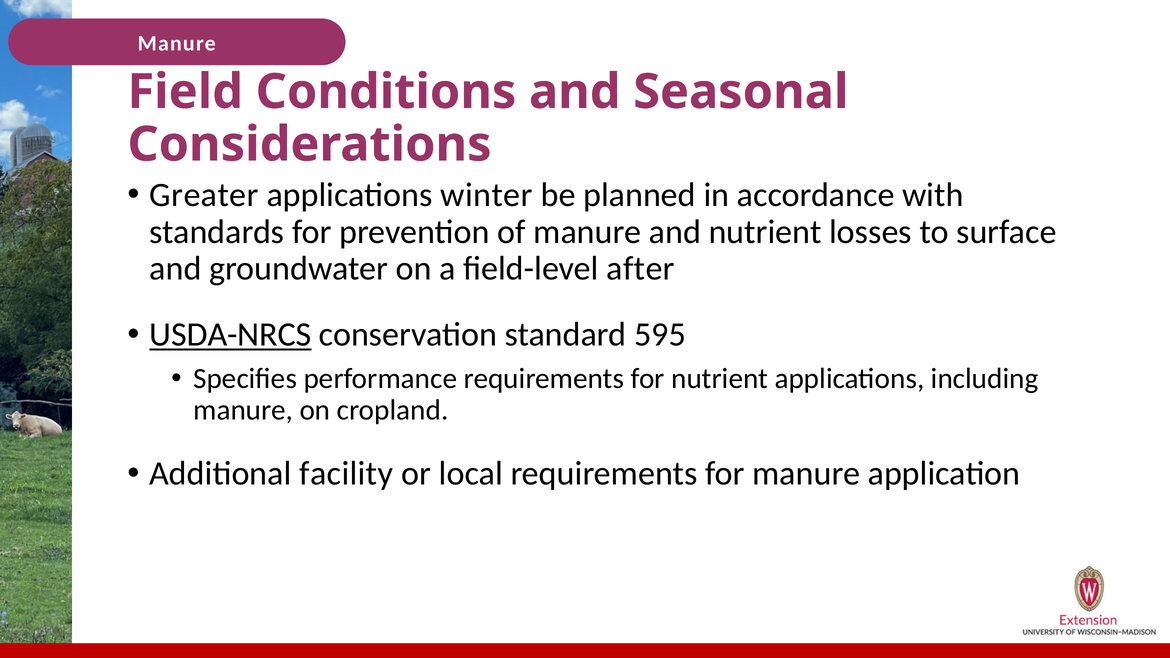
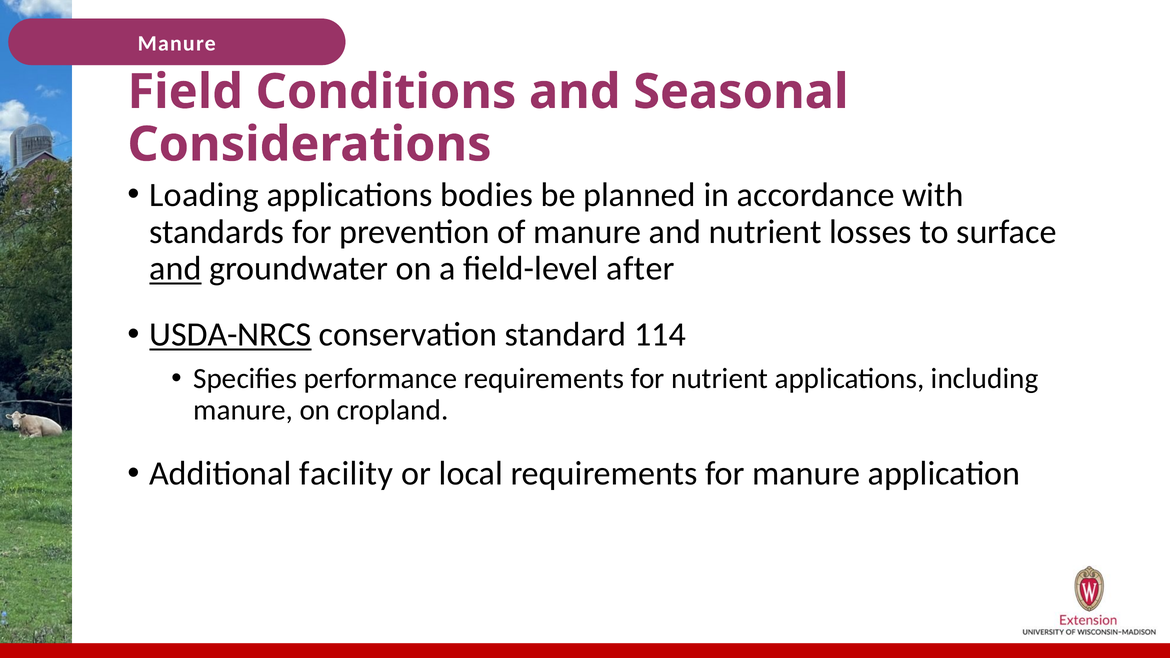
Greater: Greater -> Loading
winter: winter -> bodies
and at (175, 269) underline: none -> present
595: 595 -> 114
